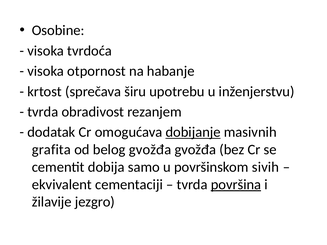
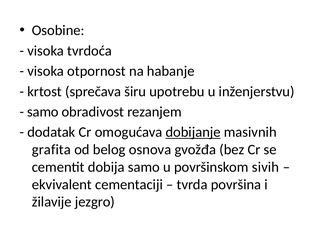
tvrda at (43, 112): tvrda -> samo
belog gvožđa: gvožđa -> osnova
površina underline: present -> none
